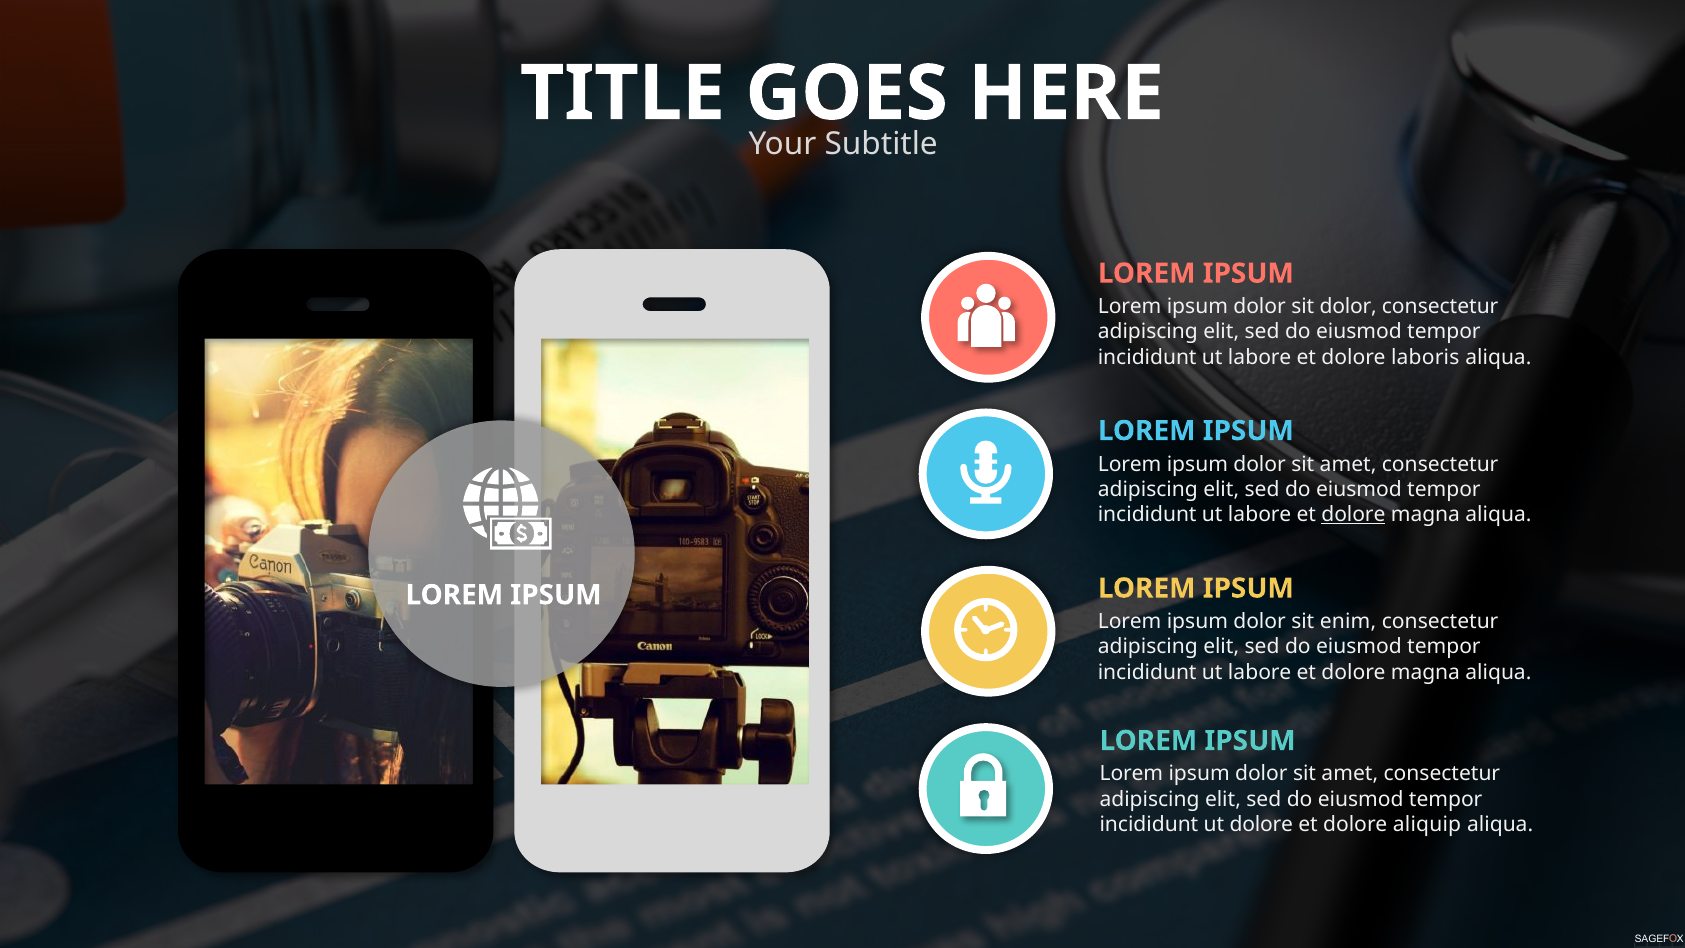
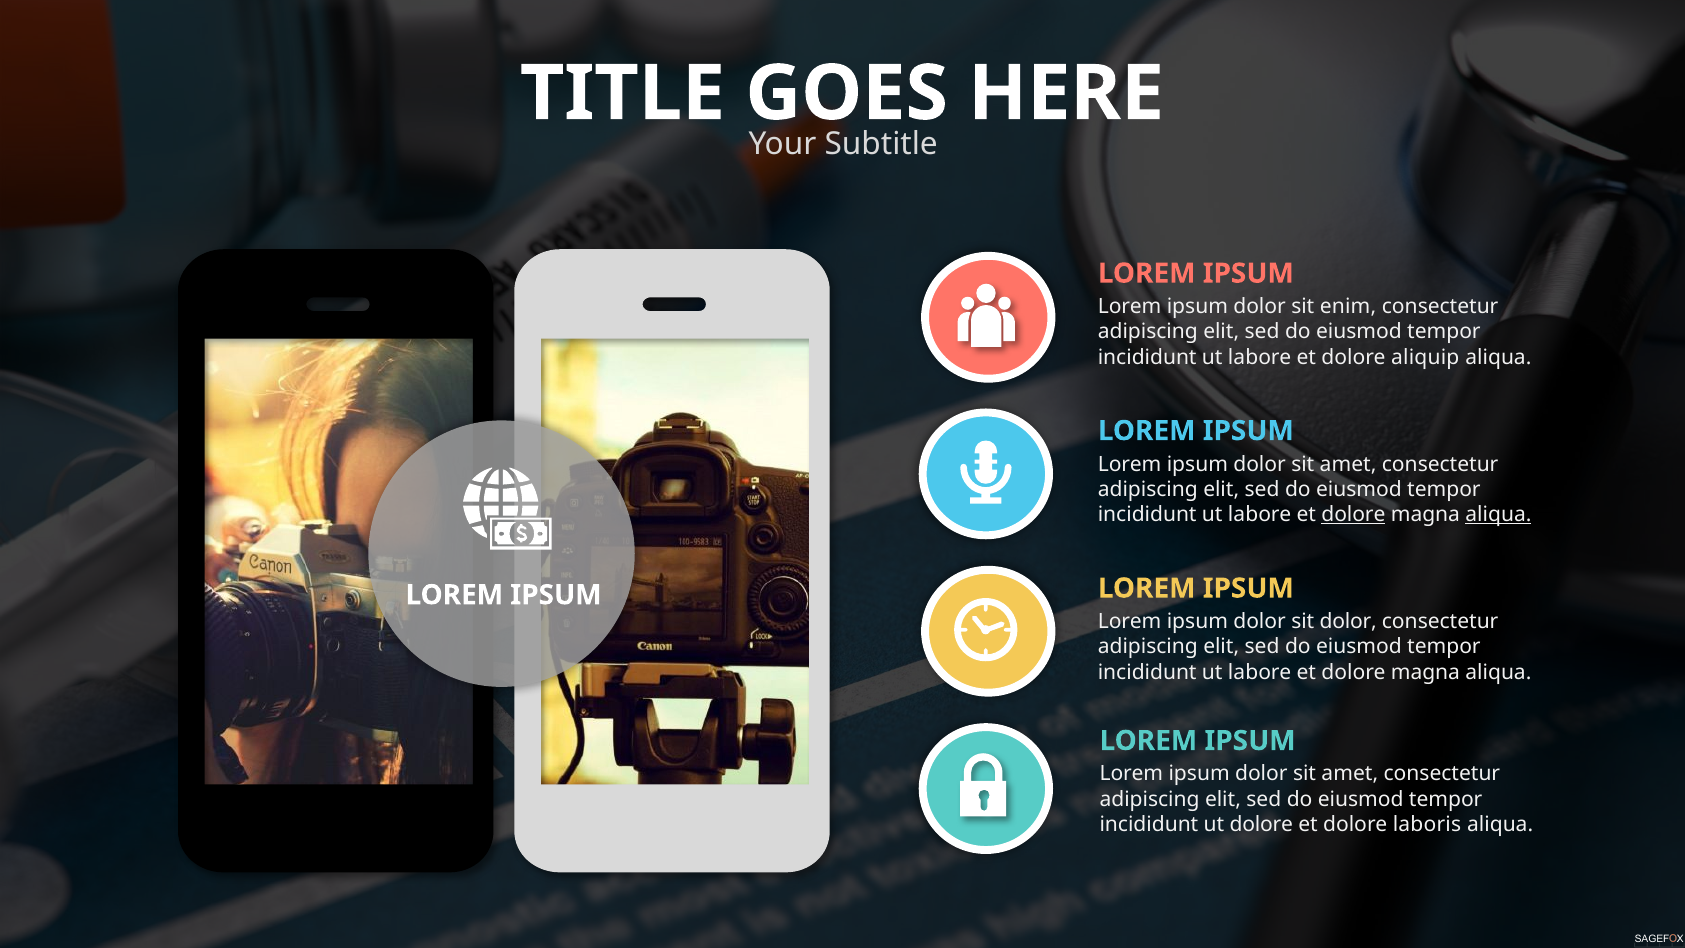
sit dolor: dolor -> enim
laboris: laboris -> aliquip
aliqua at (1498, 515) underline: none -> present
sit enim: enim -> dolor
aliquip: aliquip -> laboris
